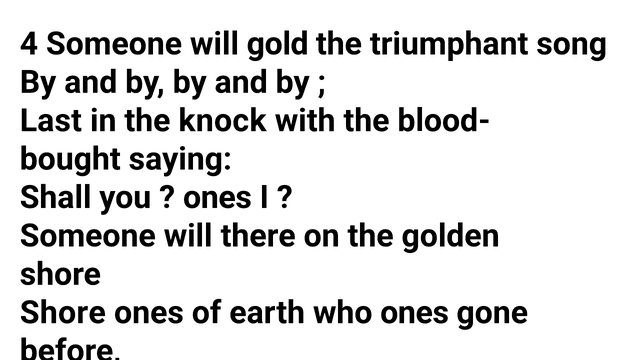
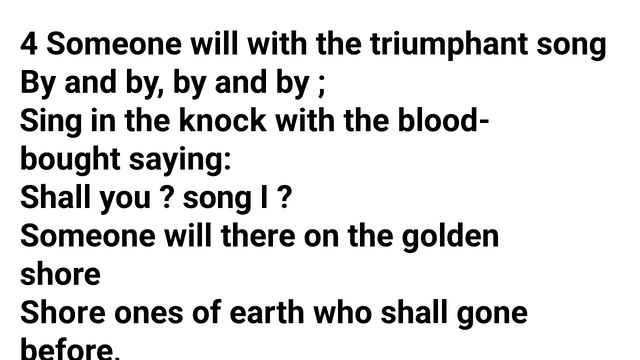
will gold: gold -> with
Last: Last -> Sing
ones at (217, 197): ones -> song
who ones: ones -> shall
